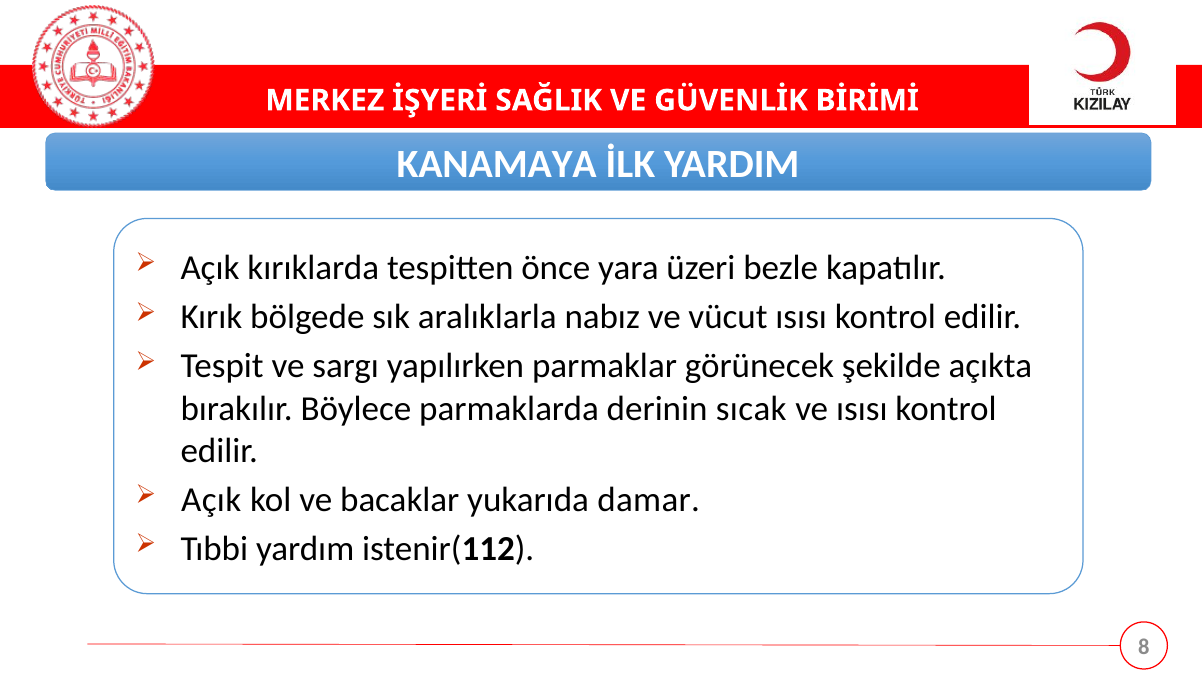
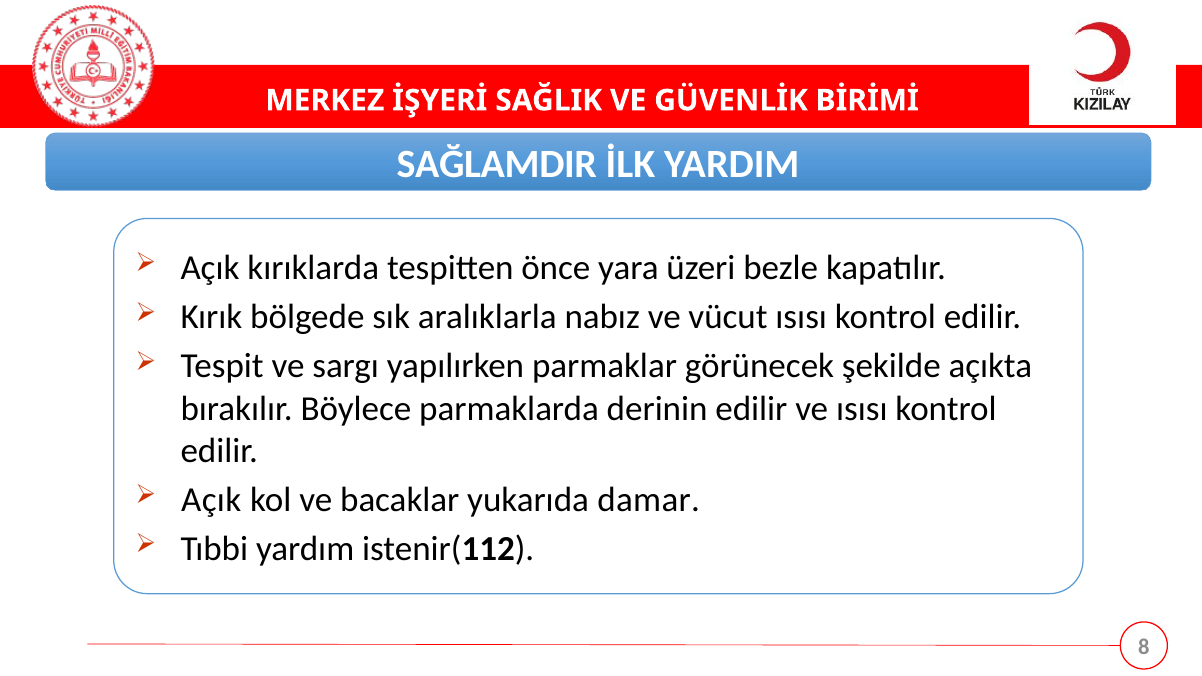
KANAMAYA: KANAMAYA -> SAĞLAMDIR
derinin sıcak: sıcak -> edilir
